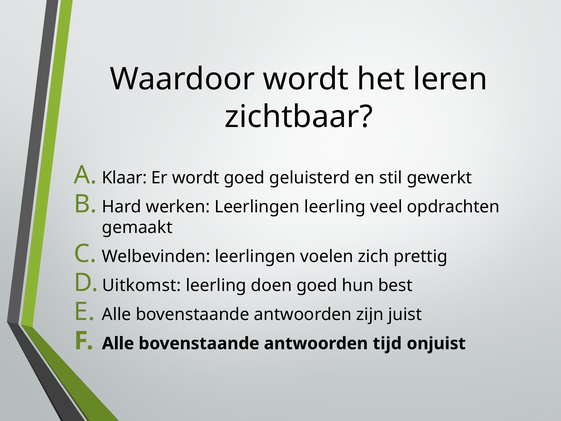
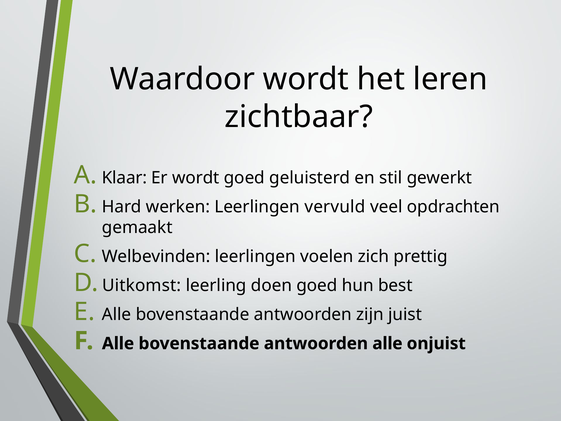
Leerlingen leerling: leerling -> vervuld
antwoorden tijd: tijd -> alle
